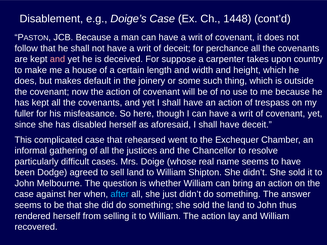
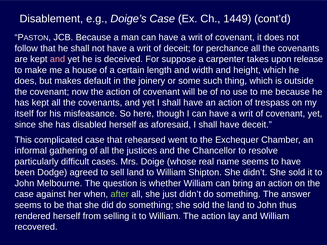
1448: 1448 -> 1449
country: country -> release
fuller: fuller -> itself
after colour: light blue -> light green
